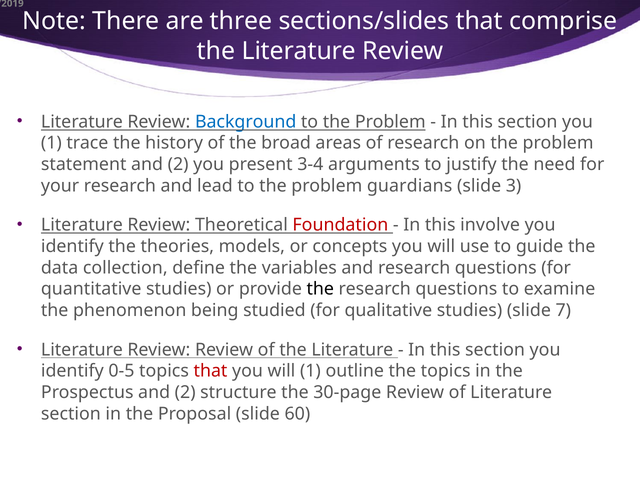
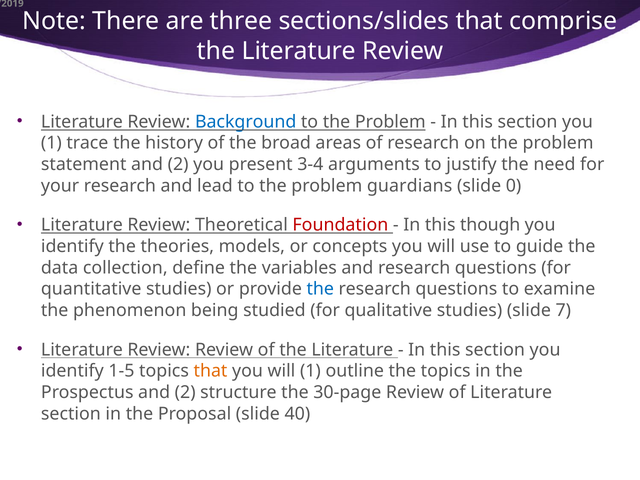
3: 3 -> 0
involve: involve -> though
the at (320, 289) colour: black -> blue
0-5: 0-5 -> 1-5
that at (210, 371) colour: red -> orange
60: 60 -> 40
